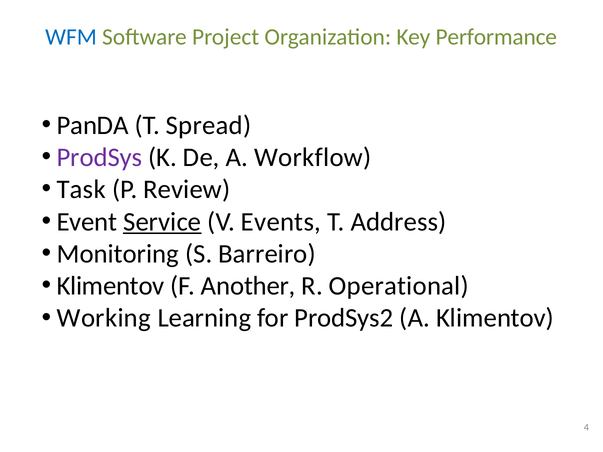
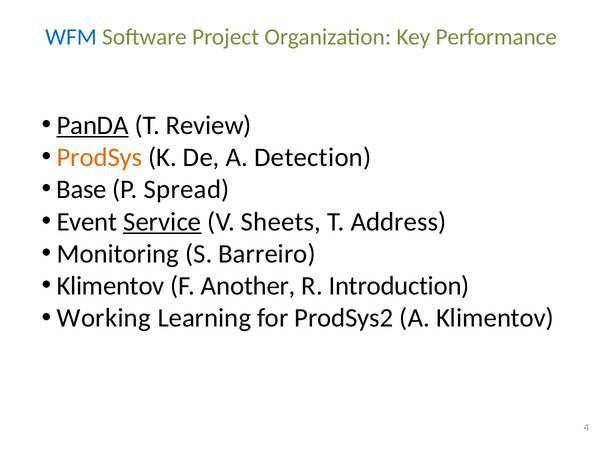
PanDA underline: none -> present
Spread: Spread -> Review
ProdSys colour: purple -> orange
Workflow: Workflow -> Detection
Task: Task -> Base
Review: Review -> Spread
Events: Events -> Sheets
Operational: Operational -> Introduction
